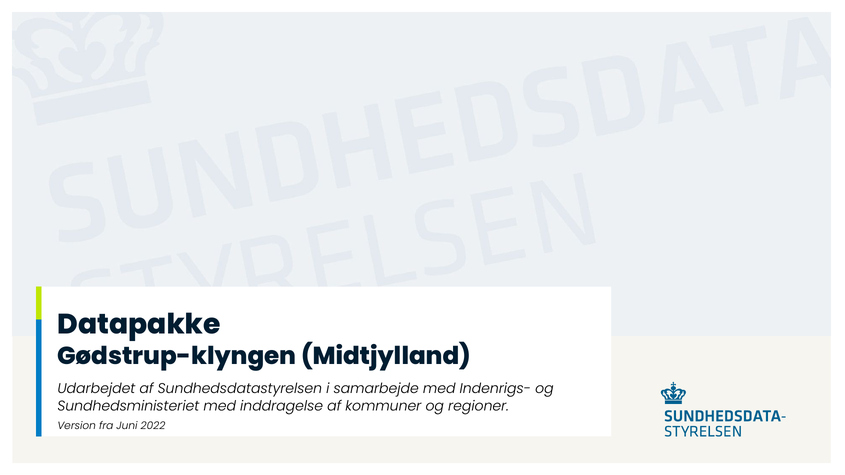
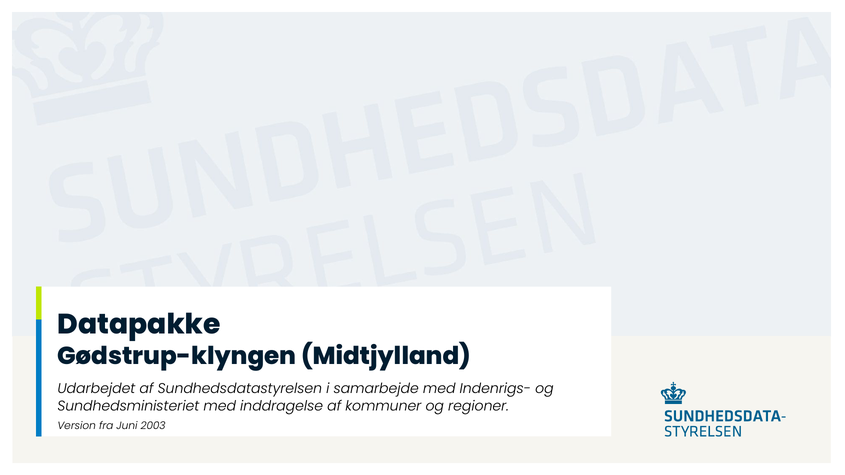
2022: 2022 -> 2003
